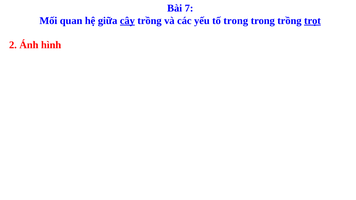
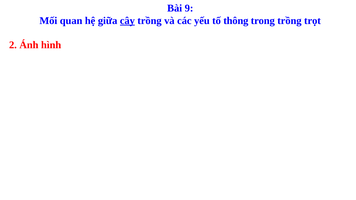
7: 7 -> 9
tố trong: trong -> thông
trọt underline: present -> none
